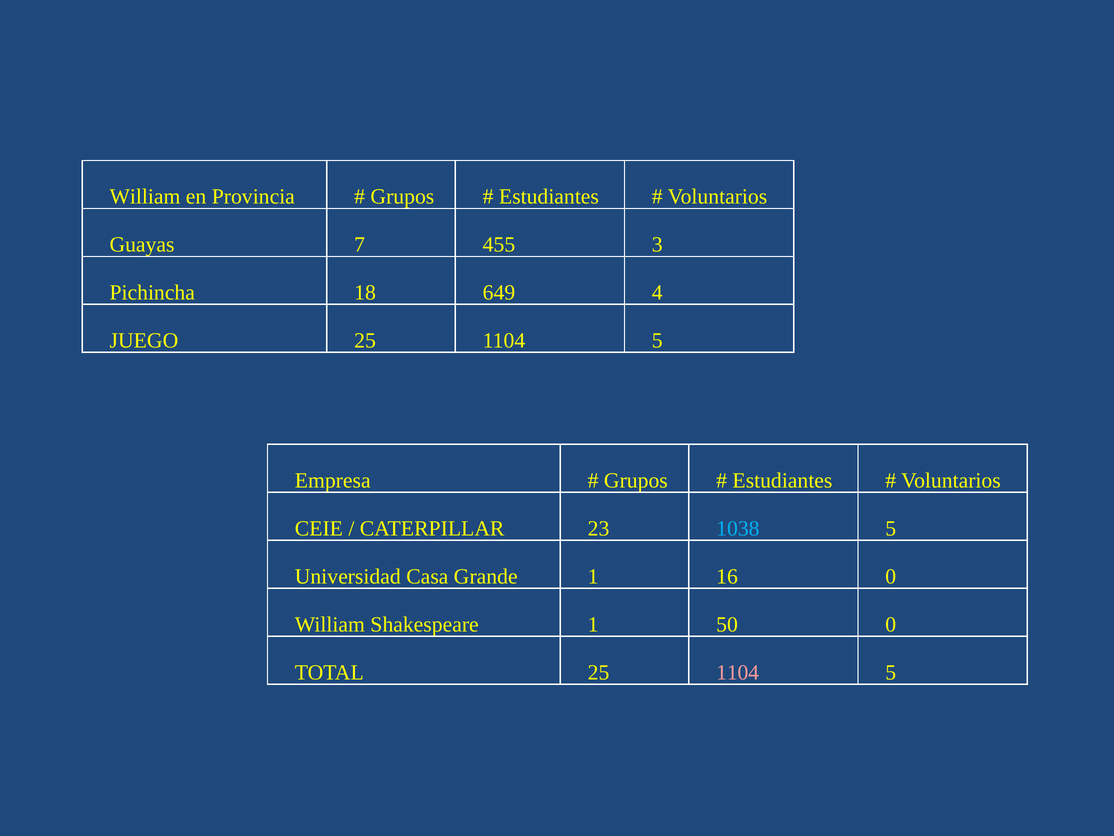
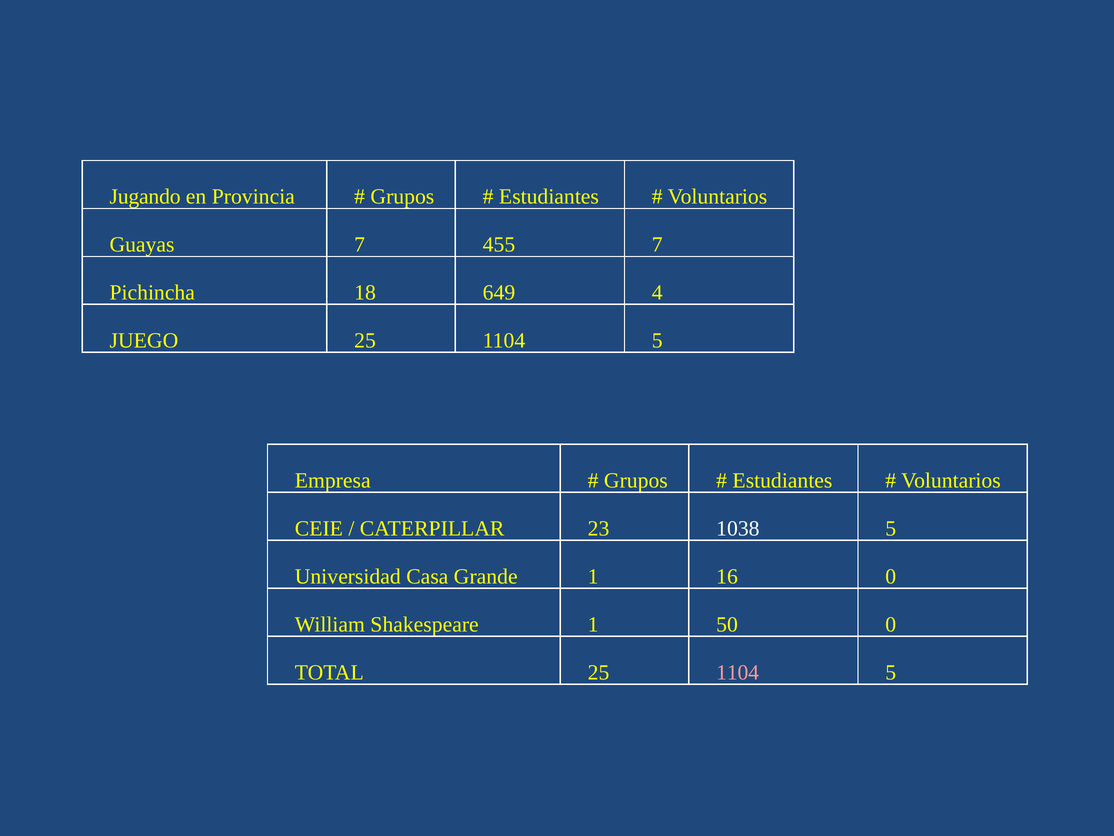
William at (145, 197): William -> Jugando
455 3: 3 -> 7
1038 colour: light blue -> white
